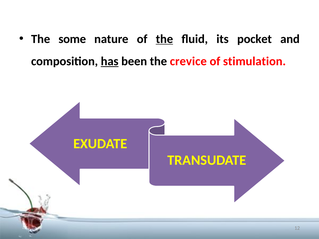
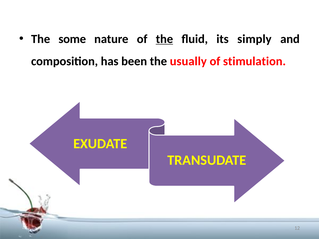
pocket: pocket -> simply
has underline: present -> none
crevice: crevice -> usually
